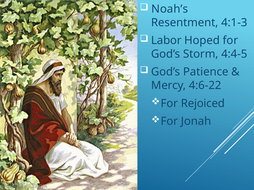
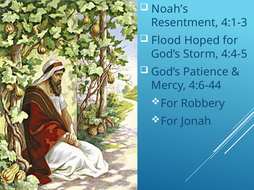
Labor: Labor -> Flood
4:6-22: 4:6-22 -> 4:6-44
Rejoiced: Rejoiced -> Robbery
